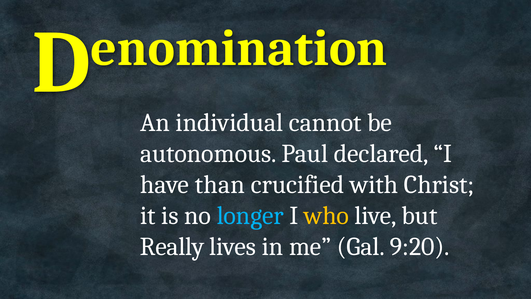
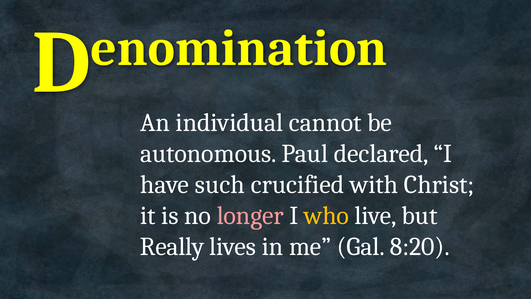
than: than -> such
longer colour: light blue -> pink
9:20: 9:20 -> 8:20
